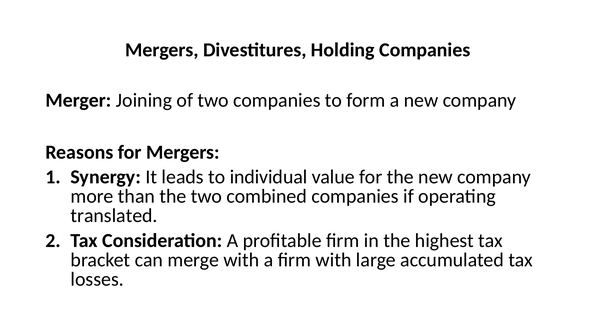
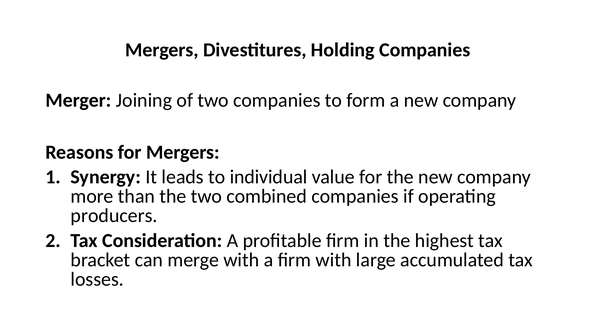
translated: translated -> producers
